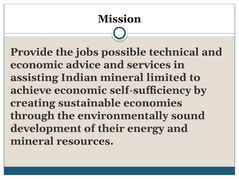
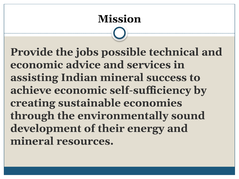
limited: limited -> success
